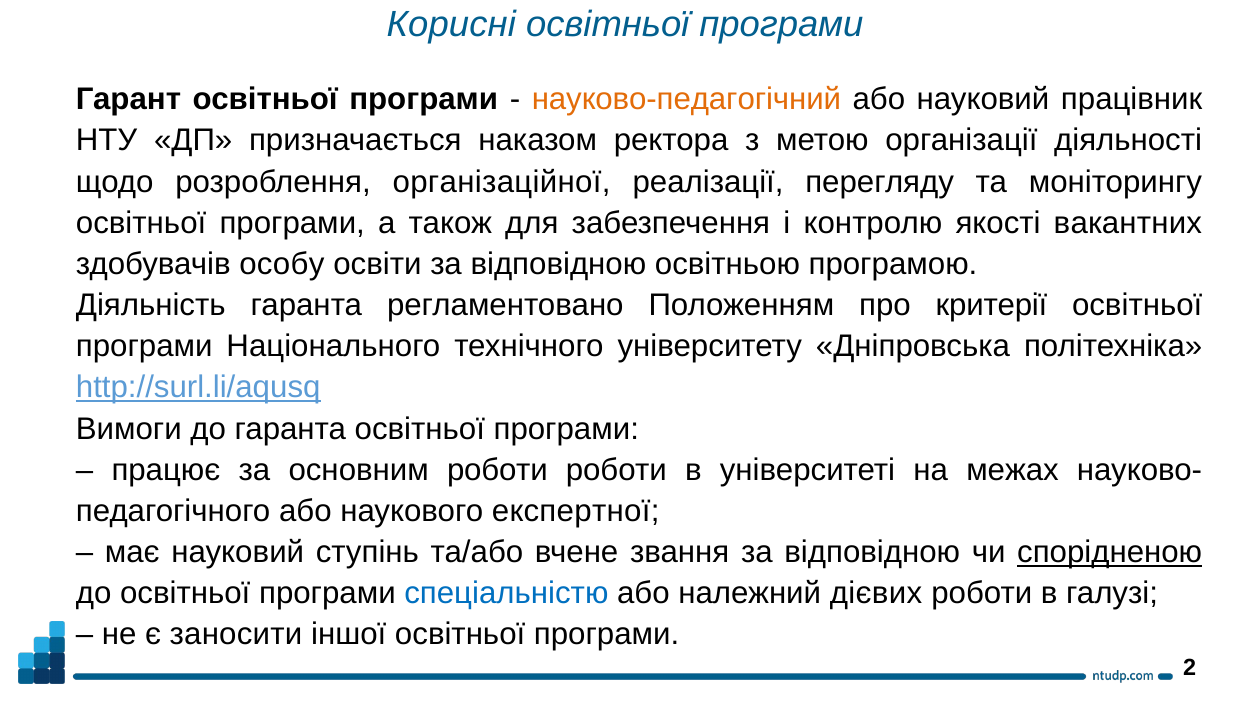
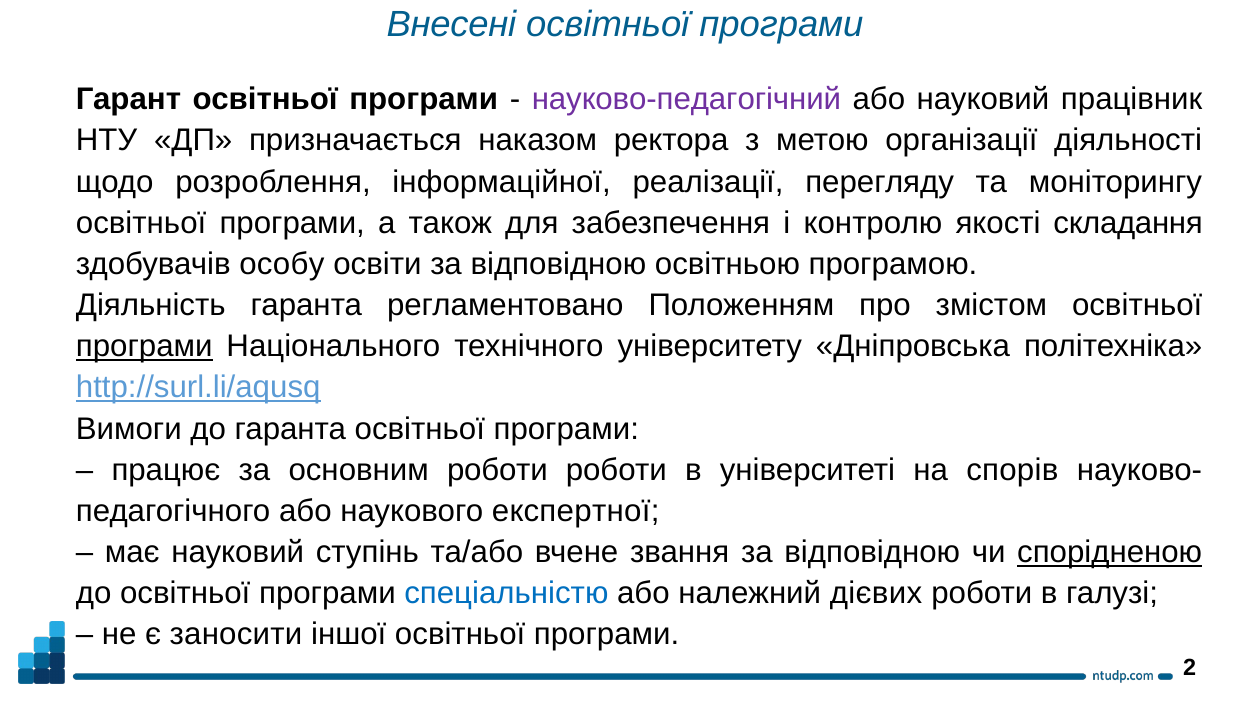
Корисні: Корисні -> Внесені
науково-педагогічний colour: orange -> purple
організаційної: організаційної -> інформаційної
вакантних: вакантних -> складання
критерії: критерії -> змістом
програми at (144, 347) underline: none -> present
межах: межах -> спорів
